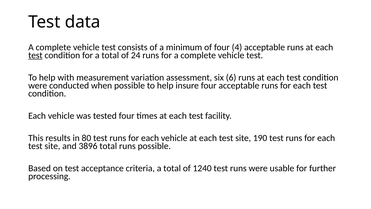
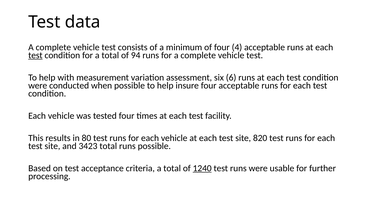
24: 24 -> 94
190: 190 -> 820
3896: 3896 -> 3423
1240 underline: none -> present
